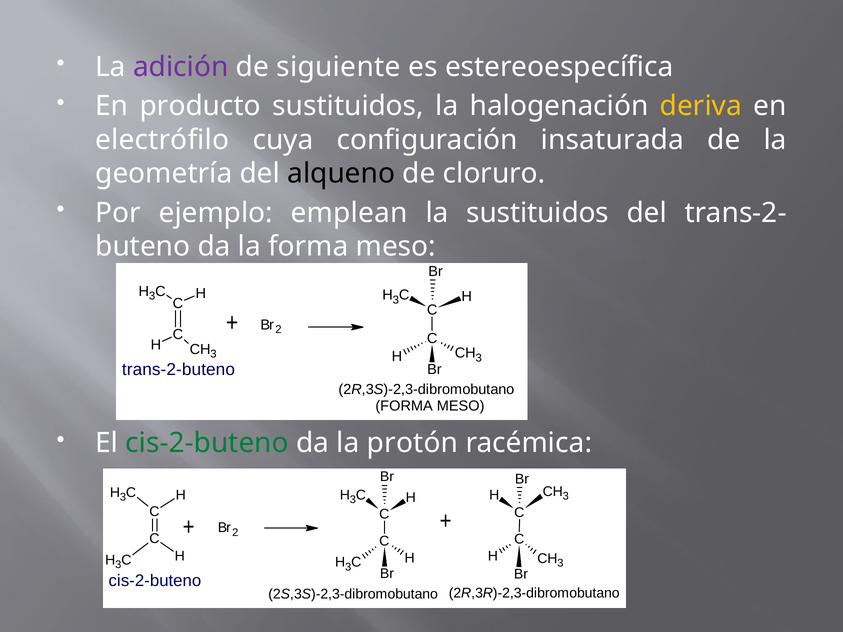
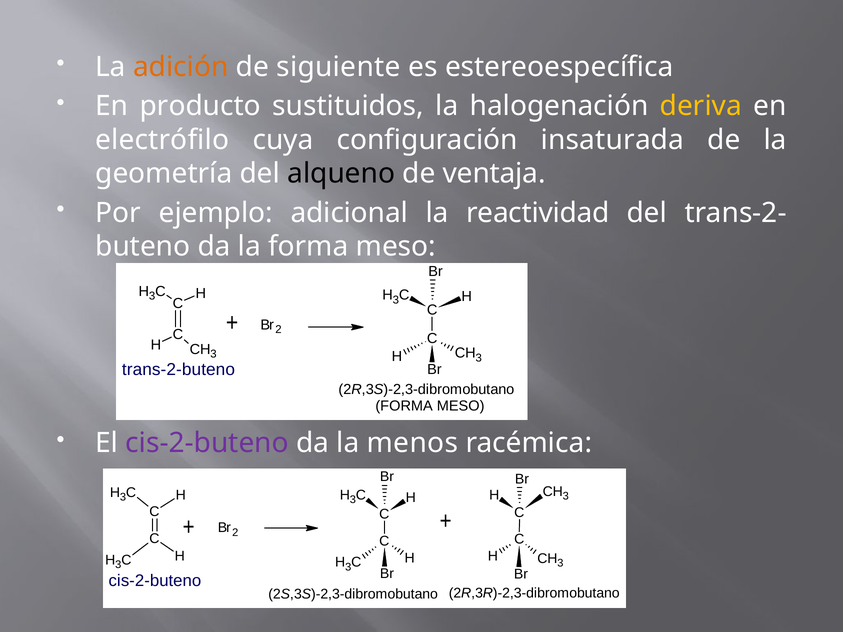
adición colour: purple -> orange
cloruro: cloruro -> ventaja
emplean: emplean -> adicional
la sustituidos: sustituidos -> reactividad
cis-2-buteno at (207, 443) colour: green -> purple
protón: protón -> menos
